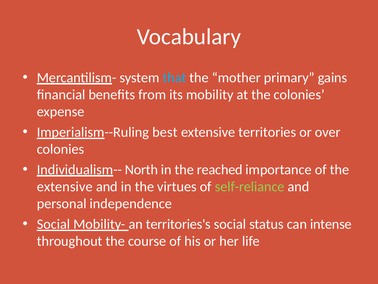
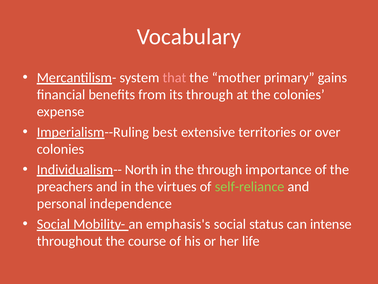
that colour: light blue -> pink
its mobility: mobility -> through
the reached: reached -> through
extensive at (65, 186): extensive -> preachers
territories's: territories's -> emphasis's
